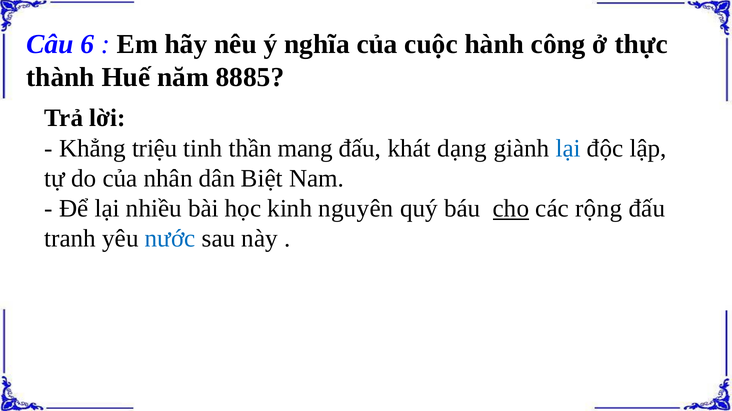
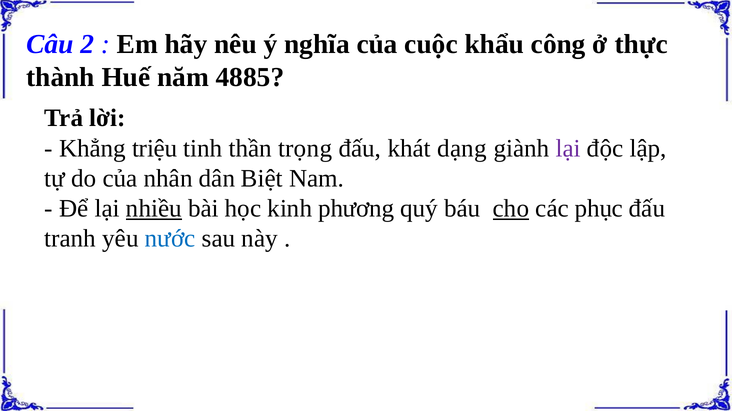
6: 6 -> 2
hành: hành -> khẩu
8885: 8885 -> 4885
mang: mang -> trọng
lại at (568, 148) colour: blue -> purple
nhiều underline: none -> present
nguyên: nguyên -> phương
rộng: rộng -> phục
